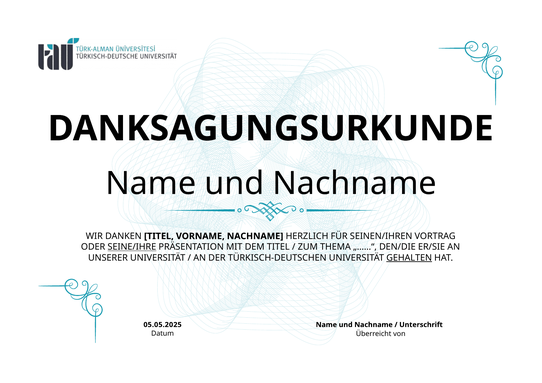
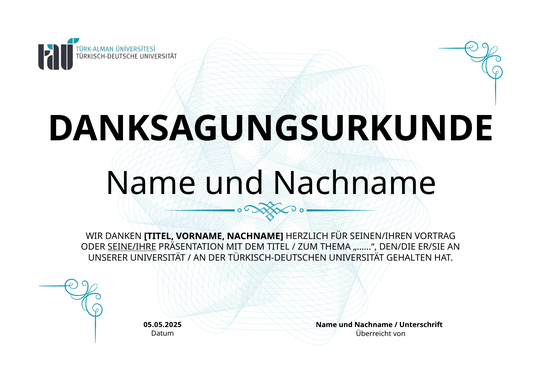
GEHALTEN underline: present -> none
